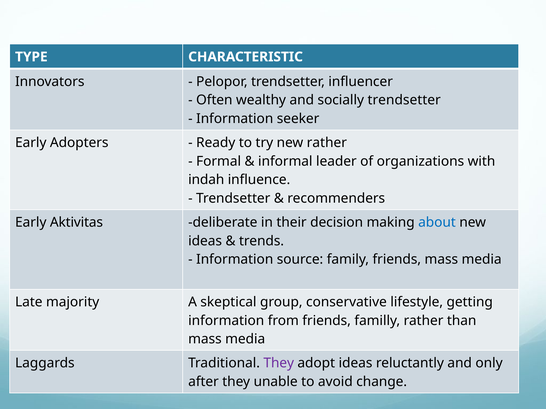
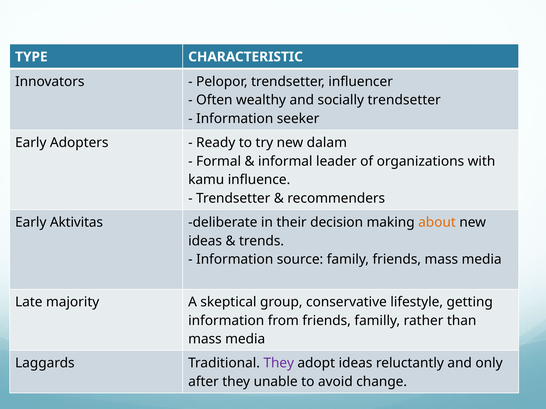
new rather: rather -> dalam
indah: indah -> kamu
about colour: blue -> orange
